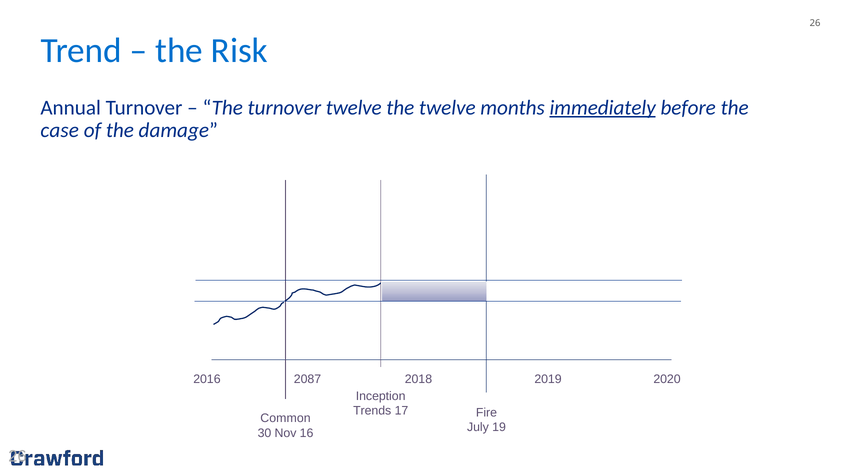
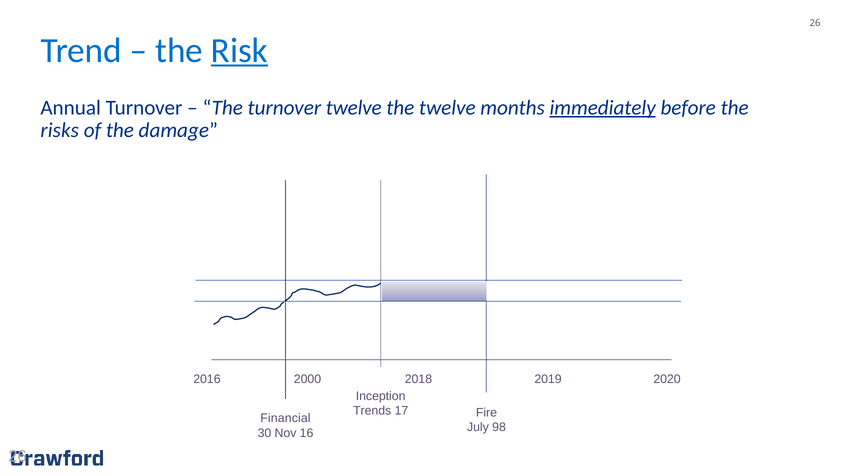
Risk underline: none -> present
case: case -> risks
2087: 2087 -> 2000
Common: Common -> Financial
19: 19 -> 98
